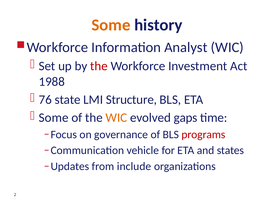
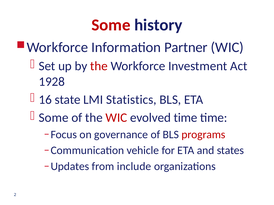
Some at (111, 25) colour: orange -> red
Analyst: Analyst -> Partner
1988: 1988 -> 1928
76: 76 -> 16
Structure: Structure -> Statistics
WIC at (116, 118) colour: orange -> red
evolved gaps: gaps -> time
